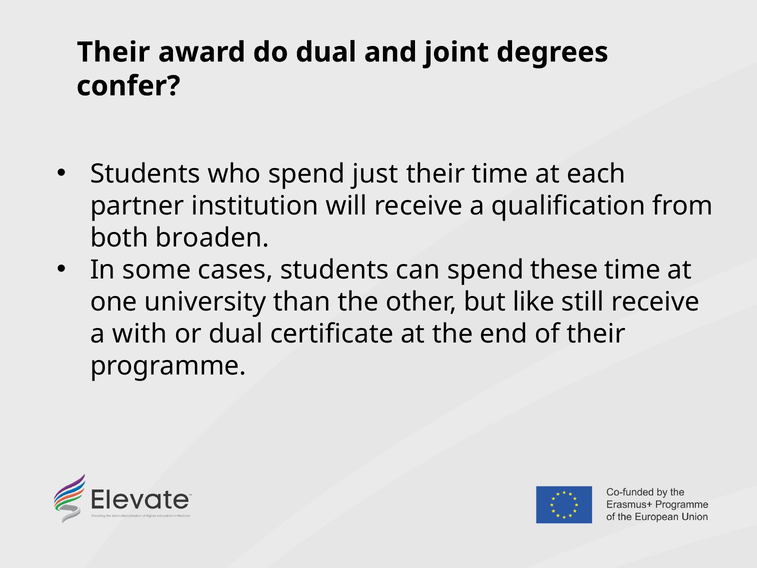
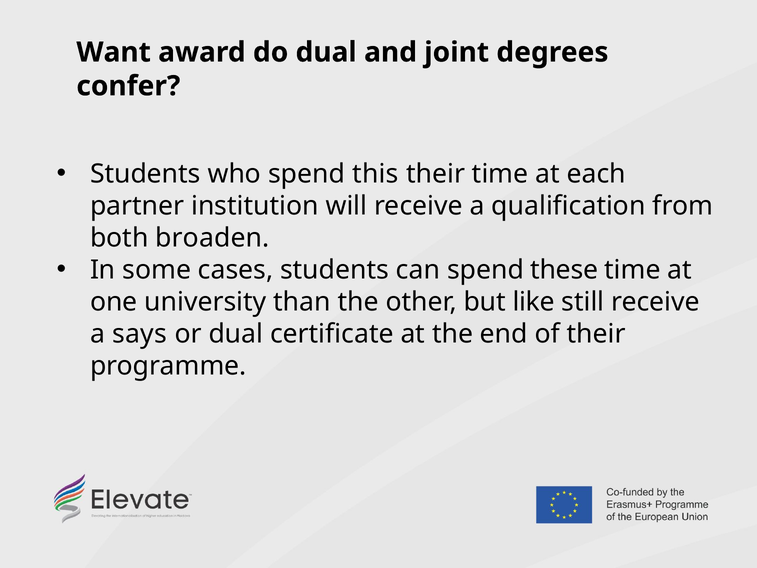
Their at (113, 52): Their -> Want
just: just -> this
with: with -> says
